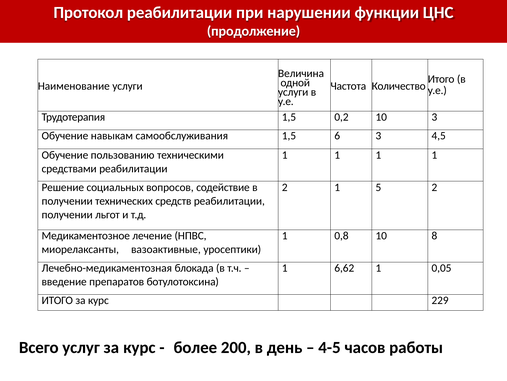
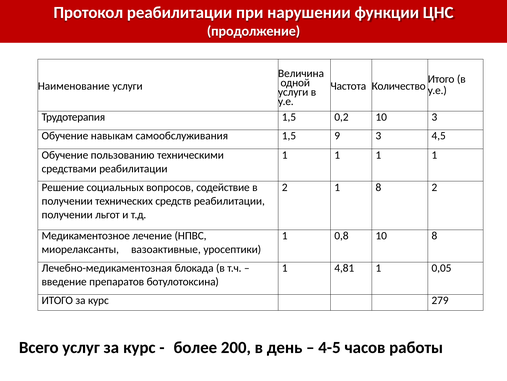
6: 6 -> 9
1 5: 5 -> 8
6,62: 6,62 -> 4,81
229: 229 -> 279
